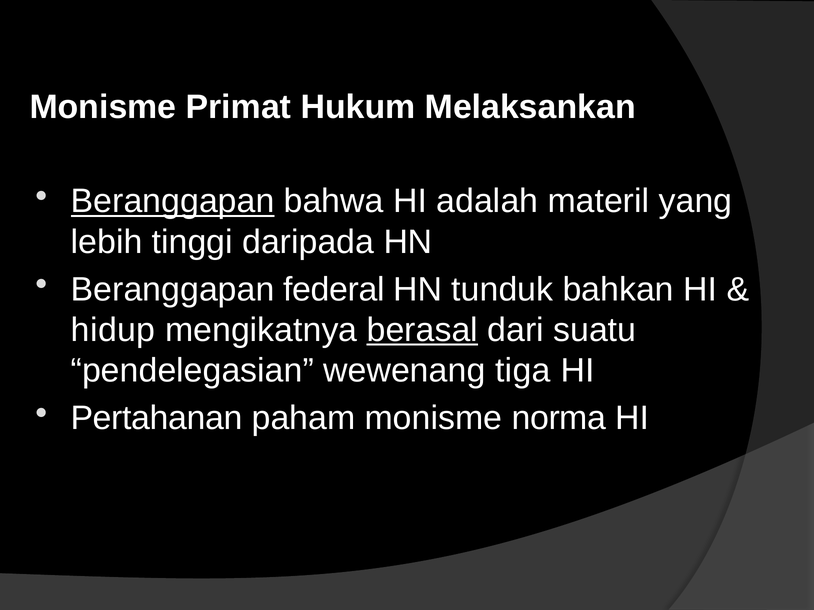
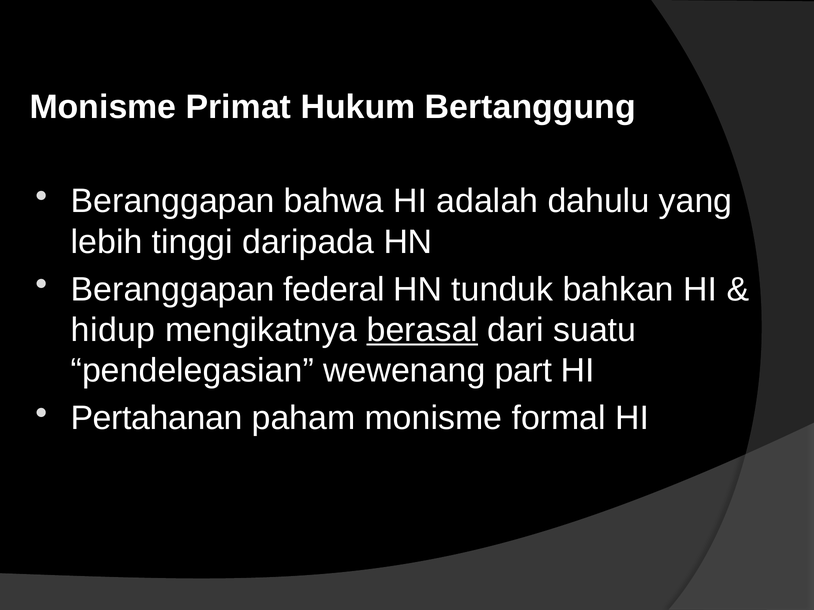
Melaksankan: Melaksankan -> Bertanggung
Beranggapan at (173, 201) underline: present -> none
materil: materil -> dahulu
tiga: tiga -> part
norma: norma -> formal
